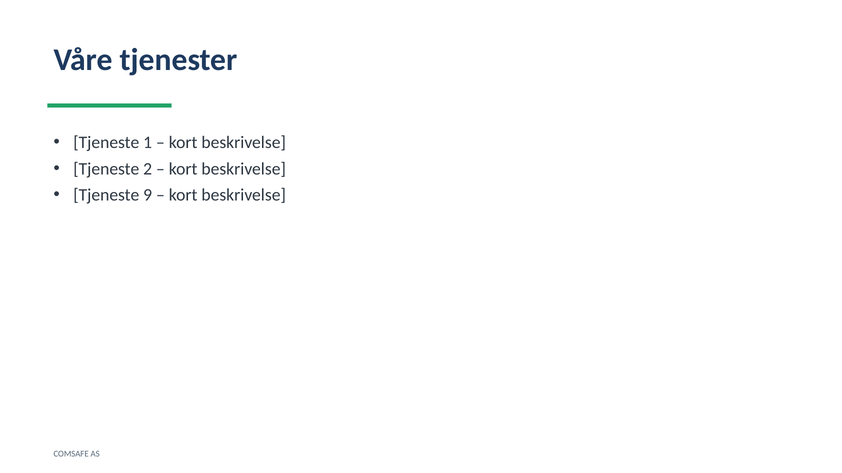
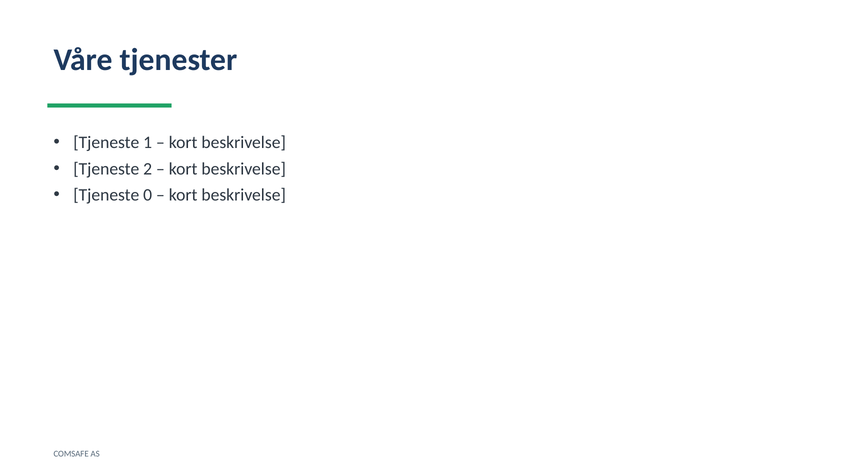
9: 9 -> 0
